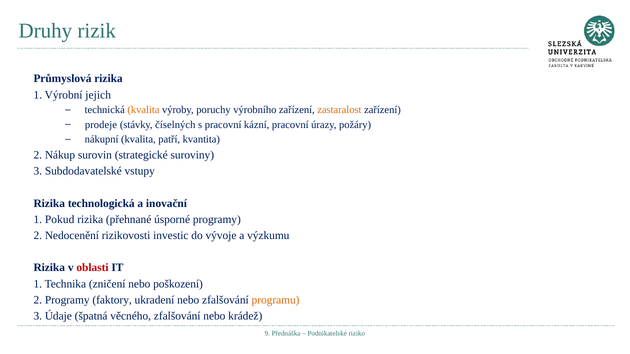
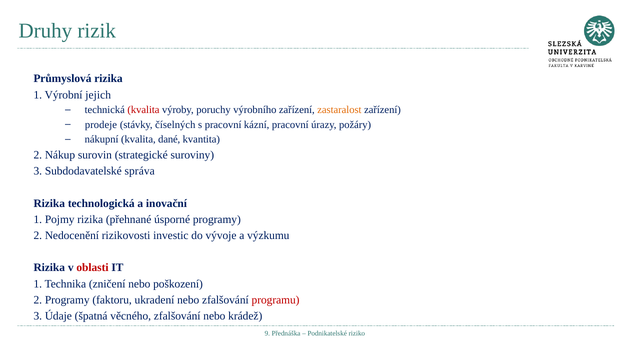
kvalita at (143, 110) colour: orange -> red
patří: patří -> dané
vstupy: vstupy -> správa
Pokud: Pokud -> Pojmy
faktory: faktory -> faktoru
programu colour: orange -> red
